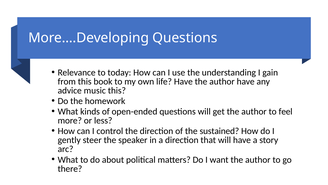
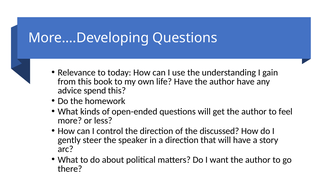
music: music -> spend
sustained: sustained -> discussed
